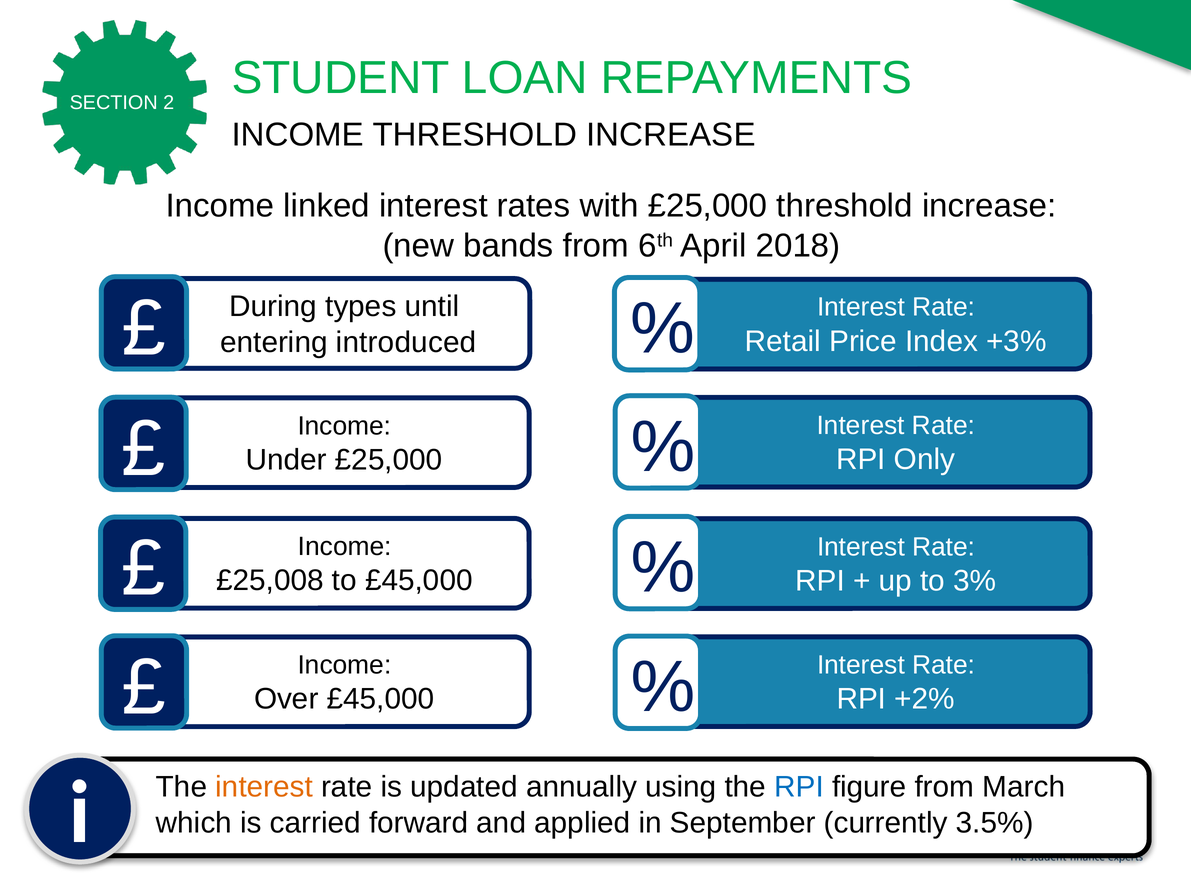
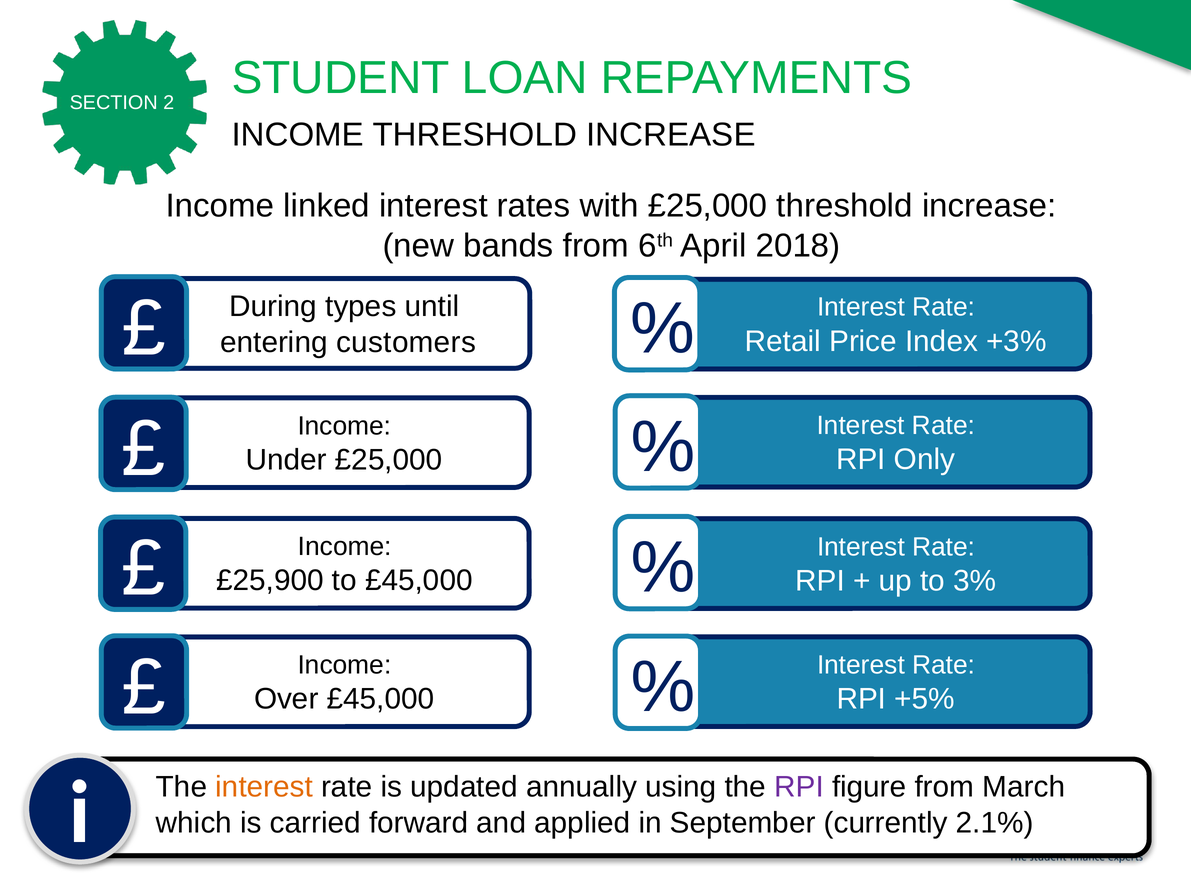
introduced: introduced -> customers
£25,008: £25,008 -> £25,900
+2%: +2% -> +5%
RPI at (799, 787) colour: blue -> purple
3.5%: 3.5% -> 2.1%
